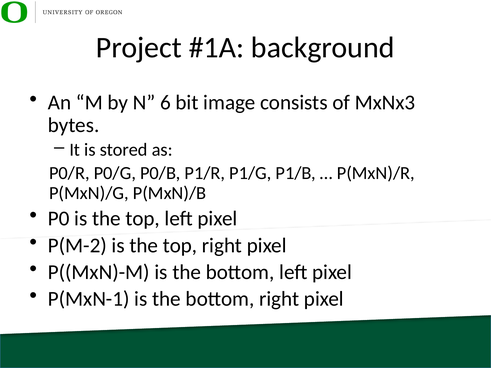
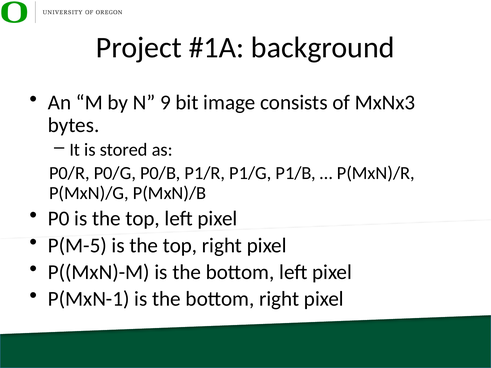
6: 6 -> 9
P(M-2: P(M-2 -> P(M-5
